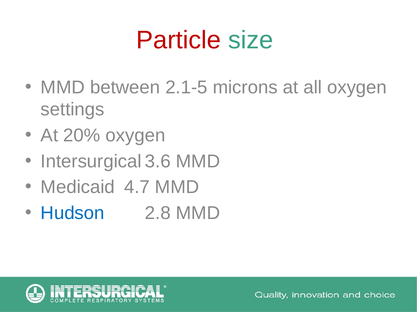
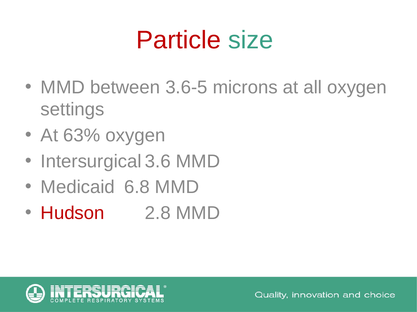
2.1-5: 2.1-5 -> 3.6-5
20%: 20% -> 63%
4.7: 4.7 -> 6.8
Hudson colour: blue -> red
